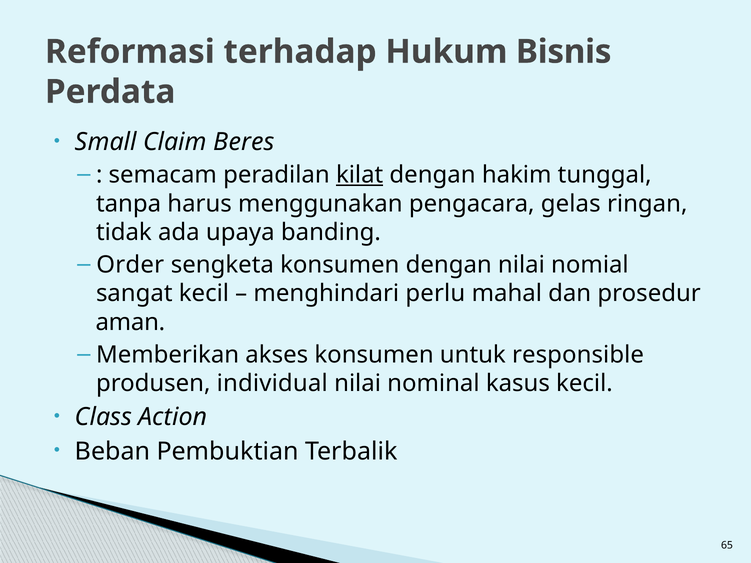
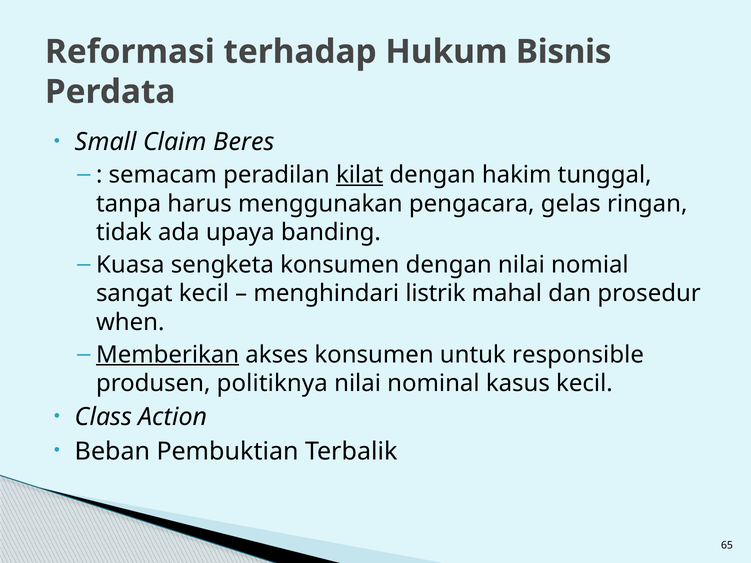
Order: Order -> Kuasa
perlu: perlu -> listrik
aman: aman -> when
Memberikan underline: none -> present
individual: individual -> politiknya
